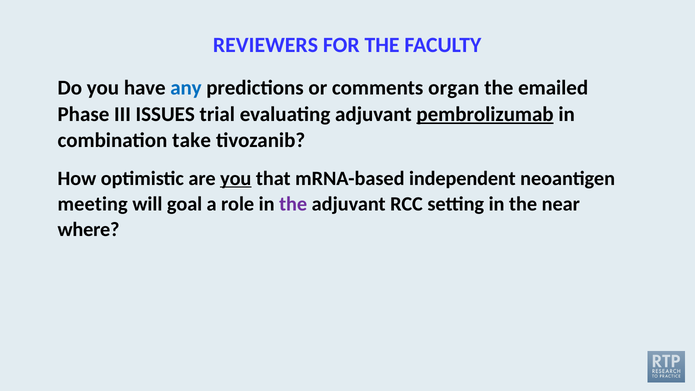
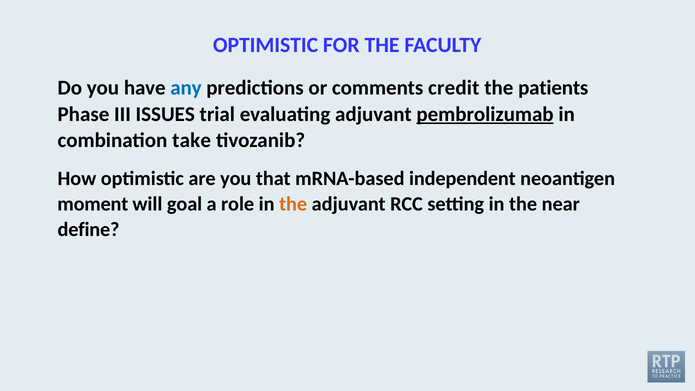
REVIEWERS at (265, 45): REVIEWERS -> OPTIMISTIC
organ: organ -> credit
emailed: emailed -> patients
you at (236, 178) underline: present -> none
meeting: meeting -> moment
the at (293, 204) colour: purple -> orange
where: where -> define
